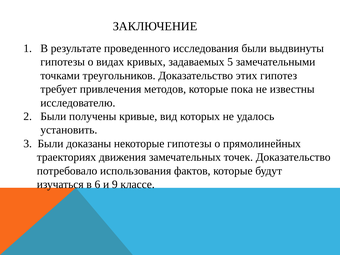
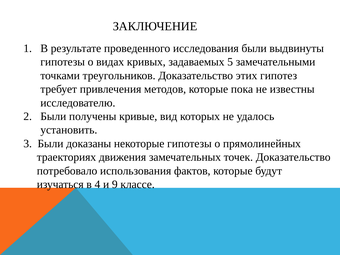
6: 6 -> 4
